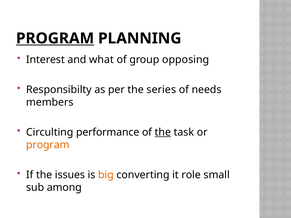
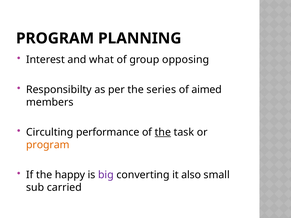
PROGRAM at (55, 38) underline: present -> none
needs: needs -> aimed
issues: issues -> happy
big colour: orange -> purple
role: role -> also
among: among -> carried
